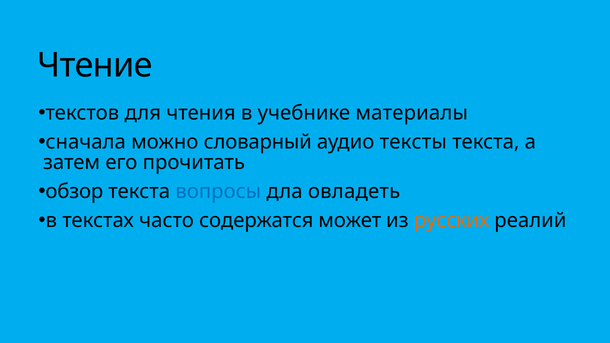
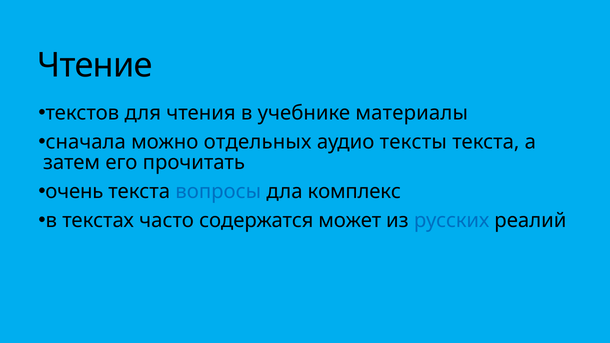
словарный: словарный -> отдельных
обзор: обзор -> очень
овладеть: овладеть -> комплекс
русских colour: orange -> blue
